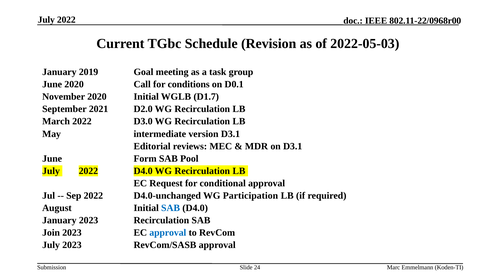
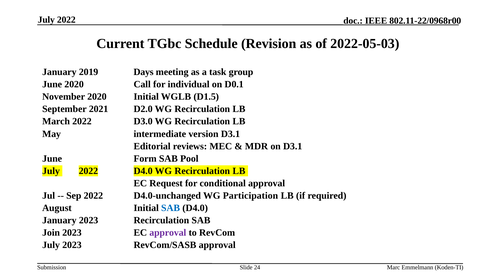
Goal: Goal -> Days
conditions: conditions -> individual
D1.7: D1.7 -> D1.5
approval at (168, 233) colour: blue -> purple
